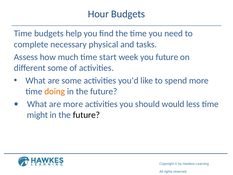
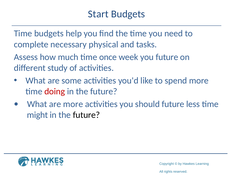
Hour: Hour -> Start
start: start -> once
different some: some -> study
doing colour: orange -> red
should would: would -> future
